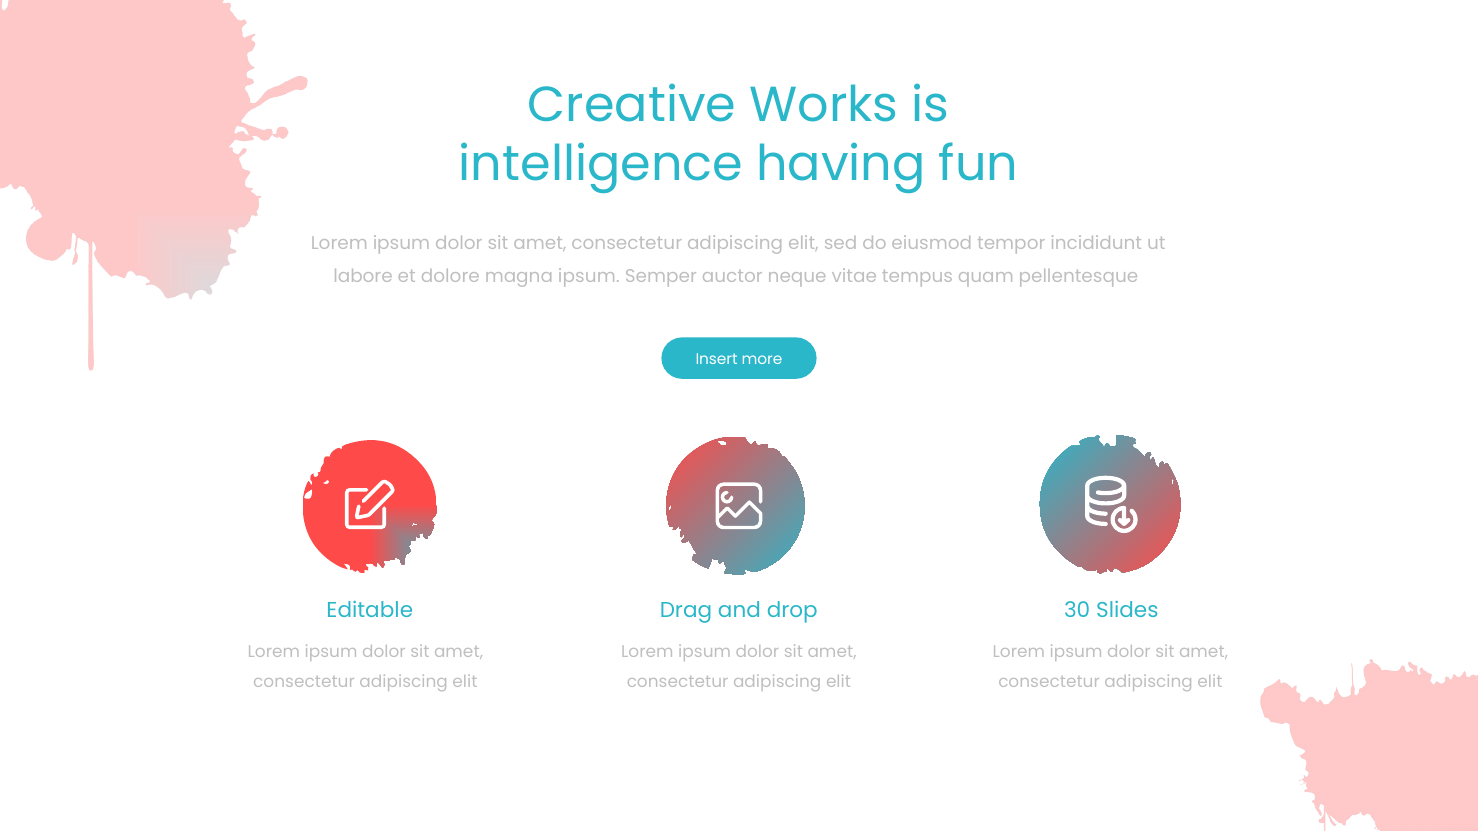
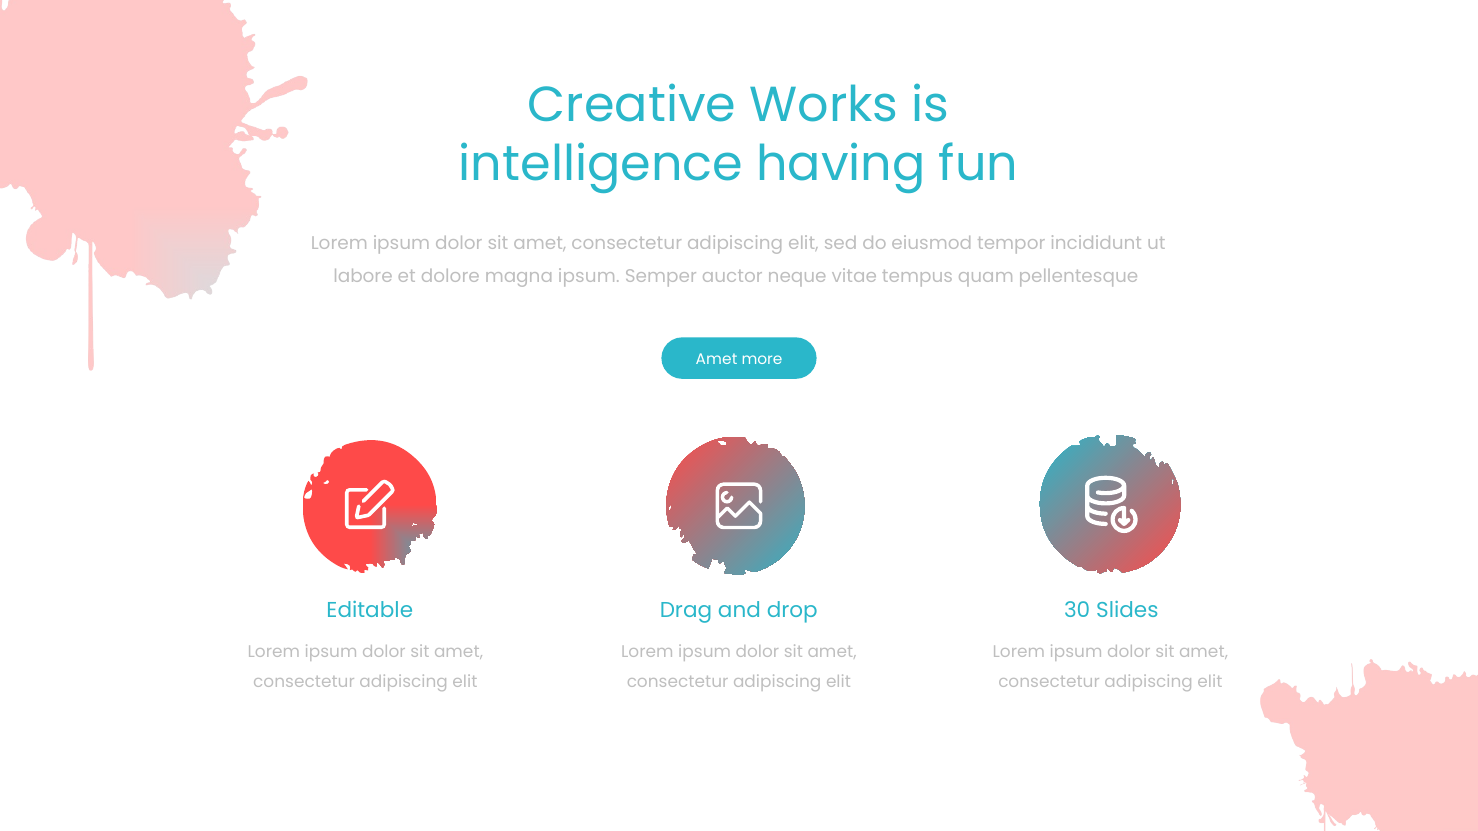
Insert at (717, 359): Insert -> Amet
